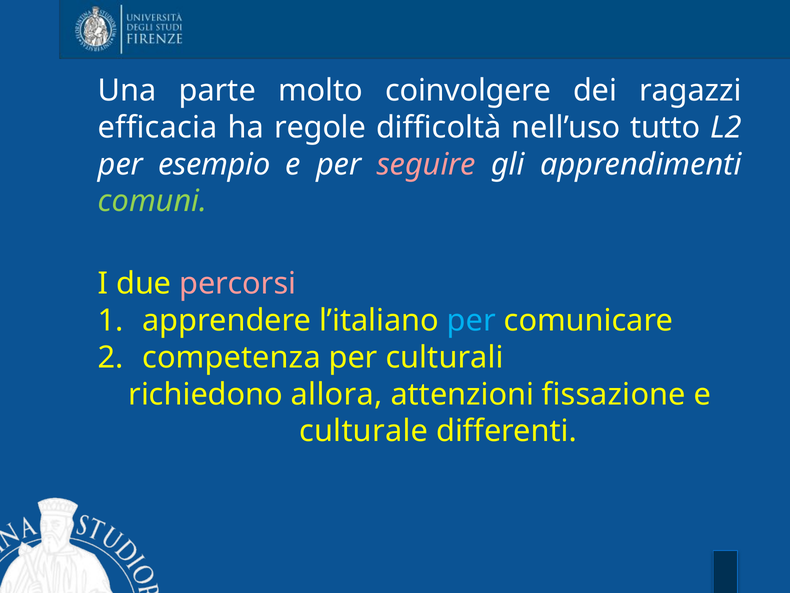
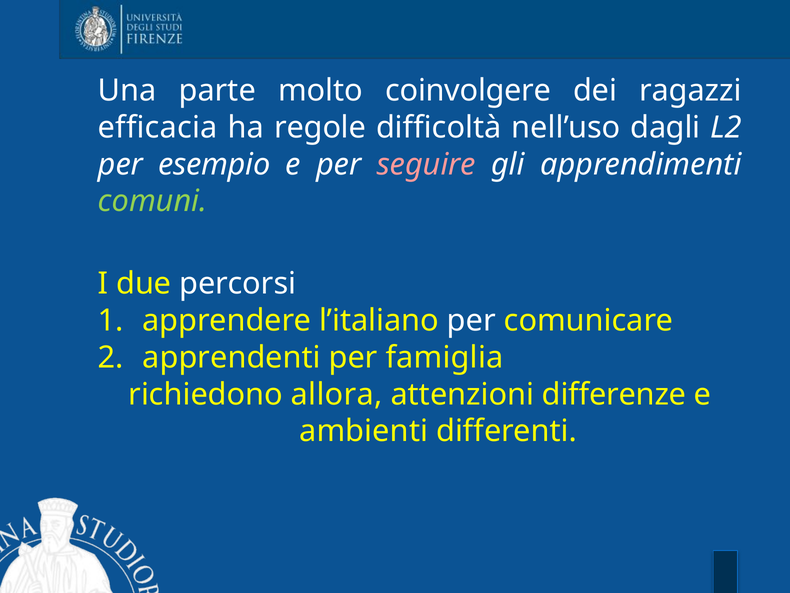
tutto: tutto -> dagli
percorsi colour: pink -> white
per at (471, 320) colour: light blue -> white
competenza: competenza -> apprendenti
culturali: culturali -> famiglia
fissazione: fissazione -> differenze
culturale: culturale -> ambienti
